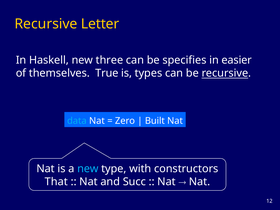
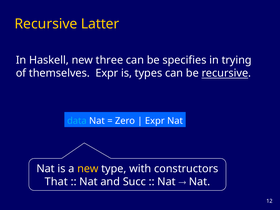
Letter: Letter -> Latter
easier: easier -> trying
themselves True: True -> Expr
Built at (155, 121): Built -> Expr
new at (88, 169) colour: light blue -> yellow
